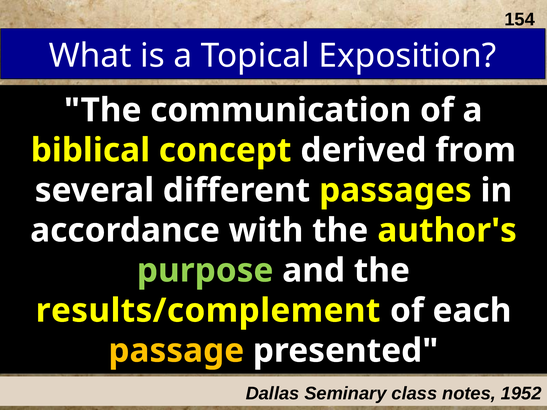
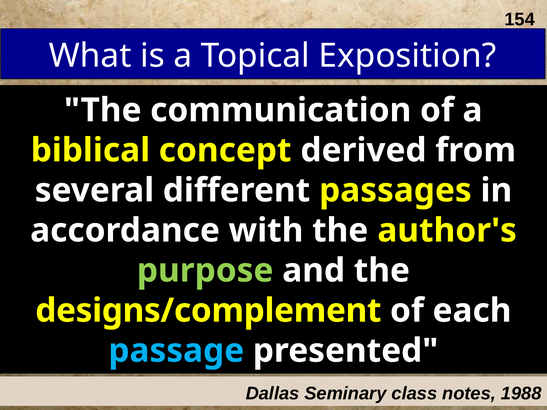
results/complement: results/complement -> designs/complement
passage colour: yellow -> light blue
1952: 1952 -> 1988
